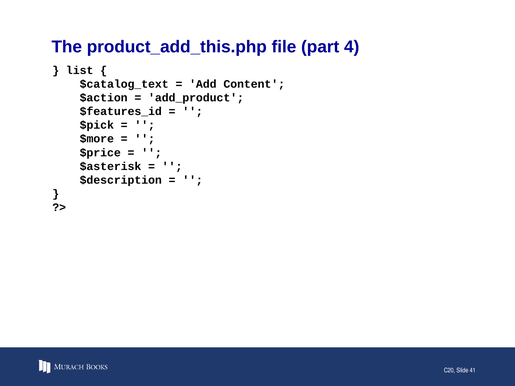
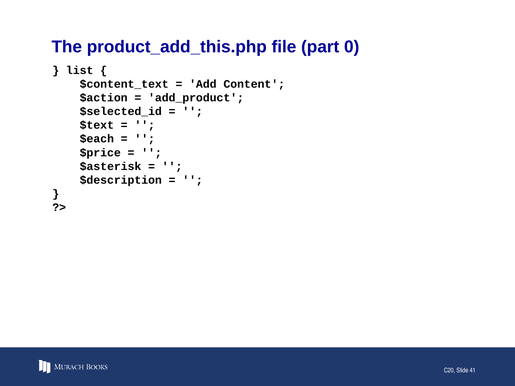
4: 4 -> 0
$catalog_text: $catalog_text -> $content_text
$features_id: $features_id -> $selected_id
$pick: $pick -> $text
$more: $more -> $each
